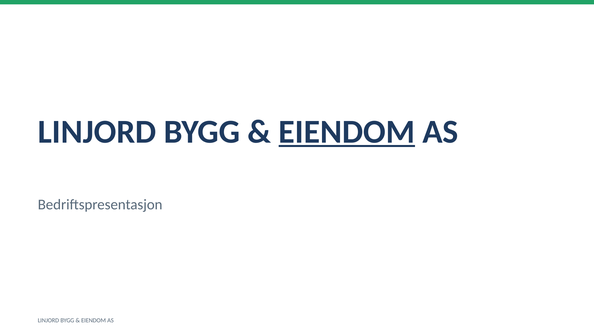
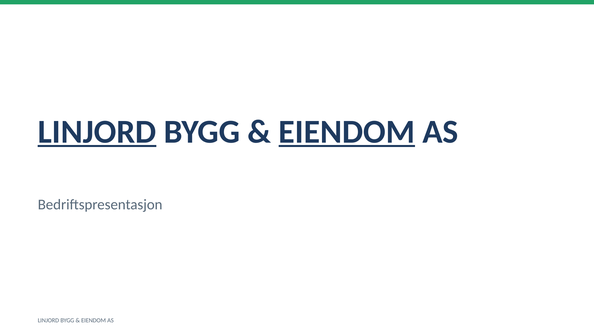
LINJORD at (97, 132) underline: none -> present
